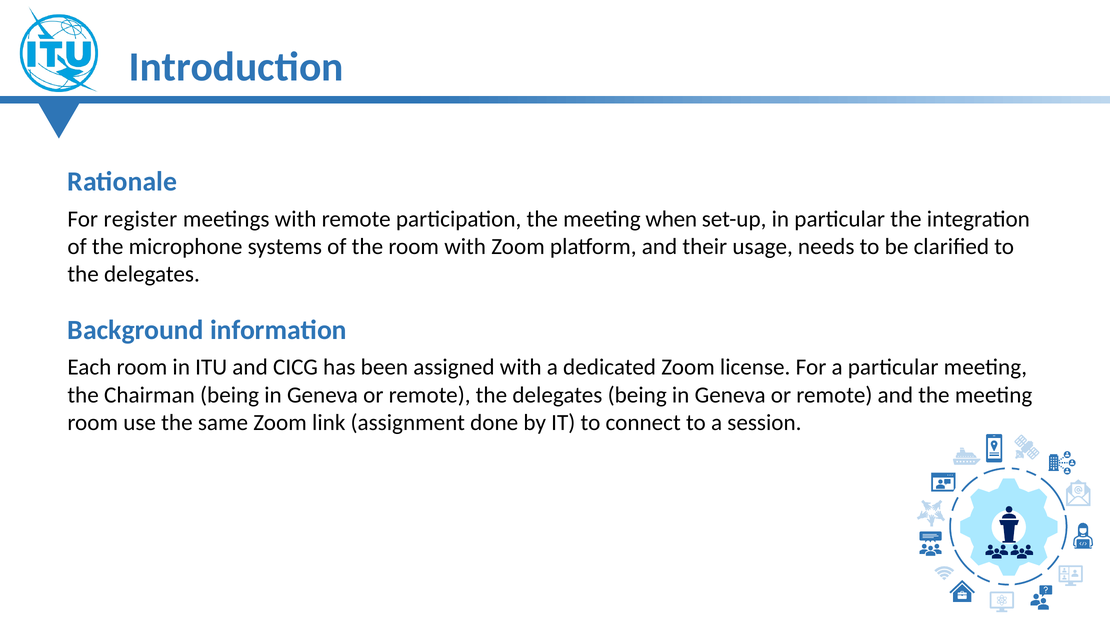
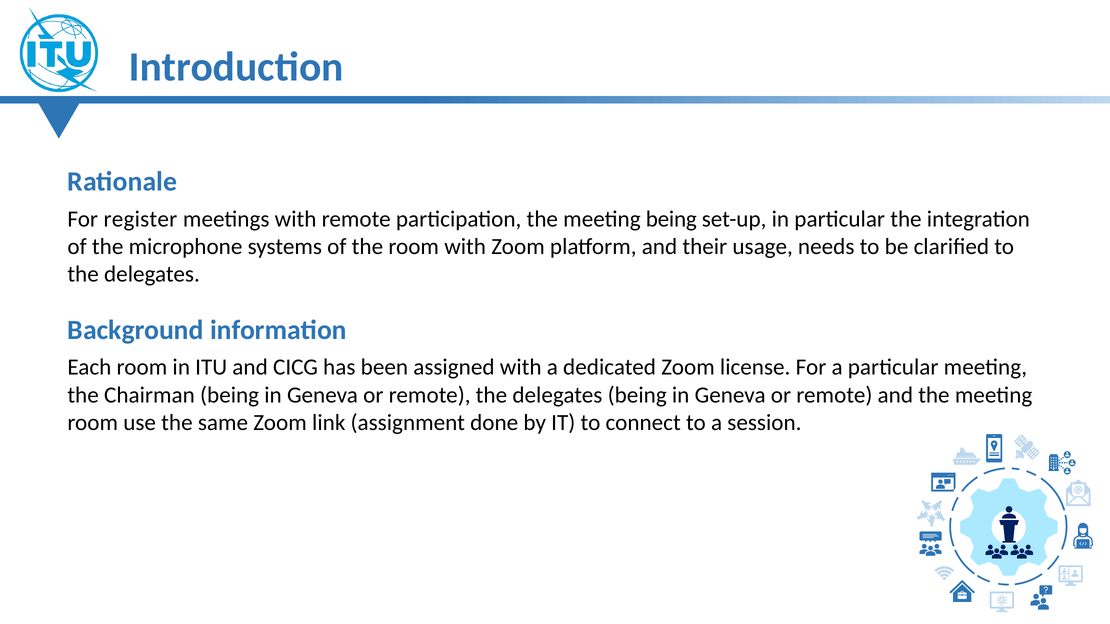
meeting when: when -> being
